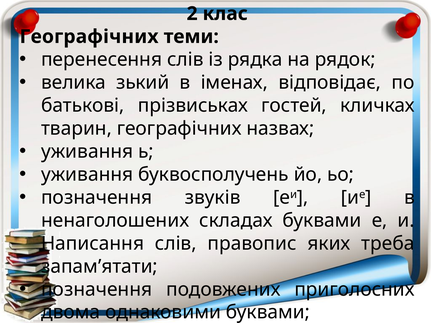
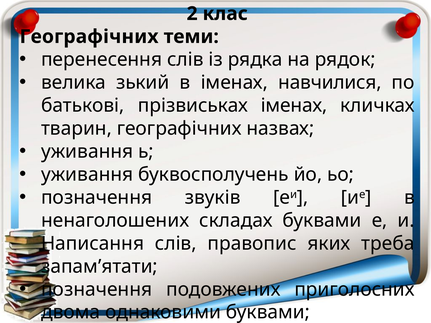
відповідає: відповідає -> навчилися
прізвиськах гостей: гостей -> іменах
